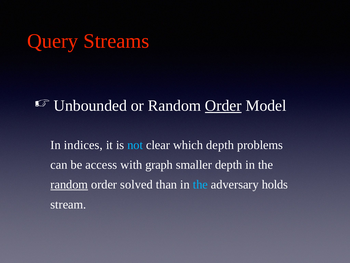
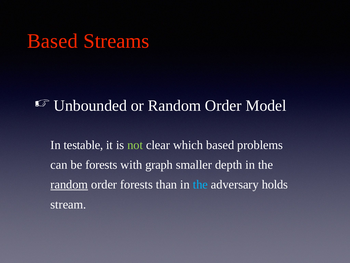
Query at (53, 41): Query -> Based
Order at (223, 106) underline: present -> none
indices: indices -> testable
not colour: light blue -> light green
which depth: depth -> based
be access: access -> forests
order solved: solved -> forests
